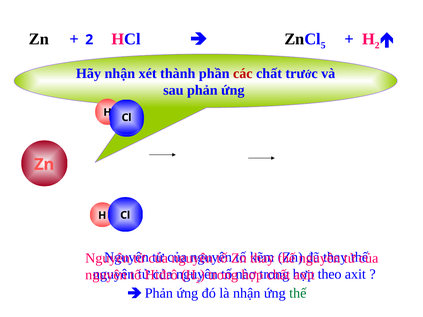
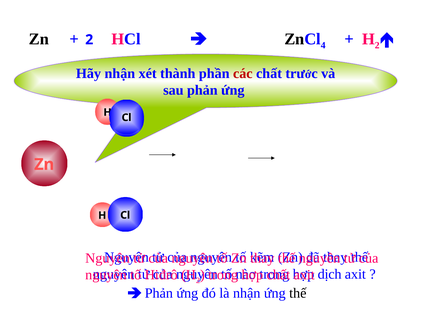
5: 5 -> 4
theo: theo -> dịch
thế at (298, 294) colour: green -> black
